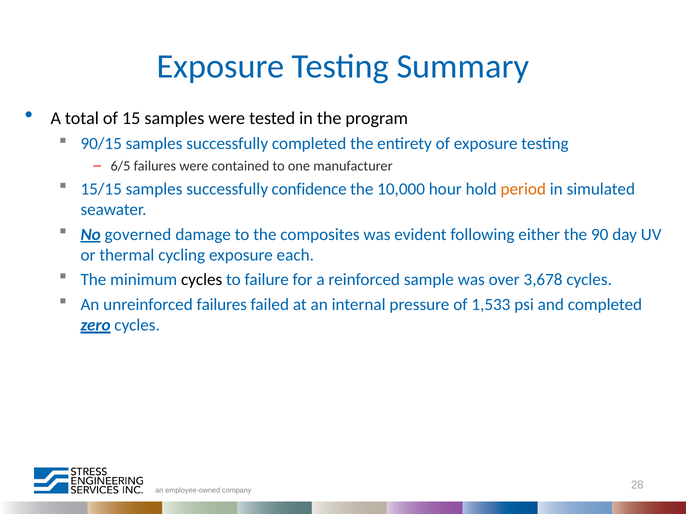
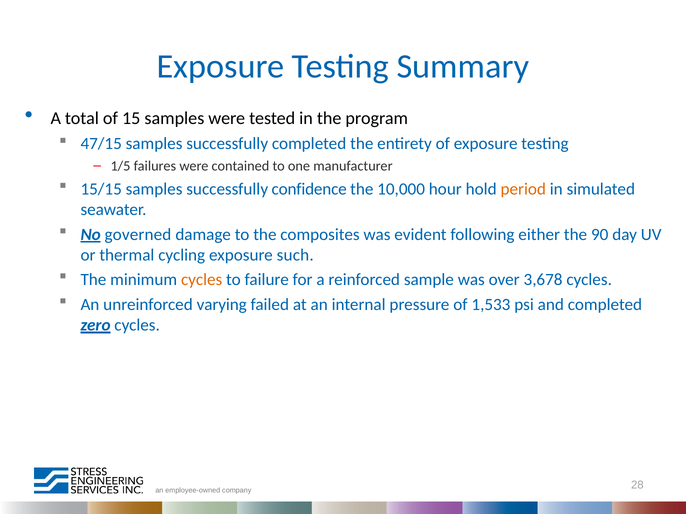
90/15: 90/15 -> 47/15
6/5: 6/5 -> 1/5
each: each -> such
cycles at (202, 280) colour: black -> orange
unreinforced failures: failures -> varying
